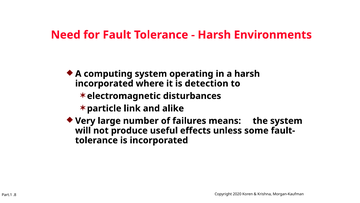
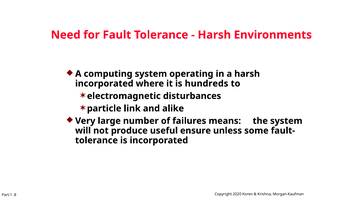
detection: detection -> hundreds
effects: effects -> ensure
